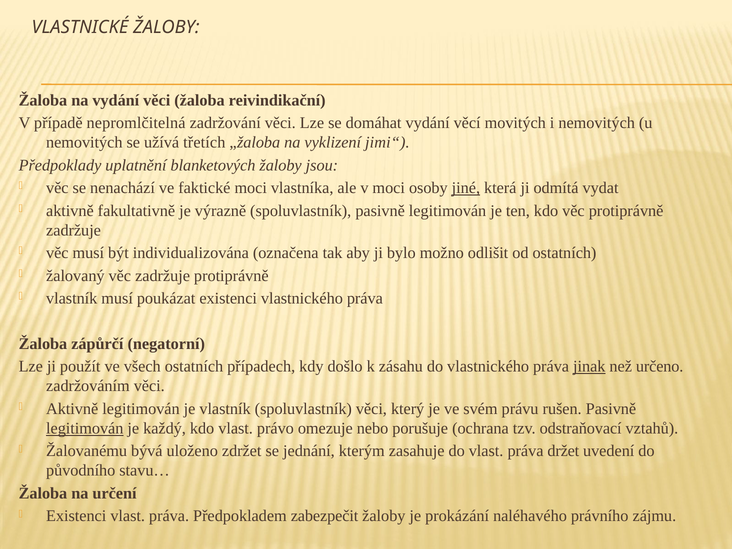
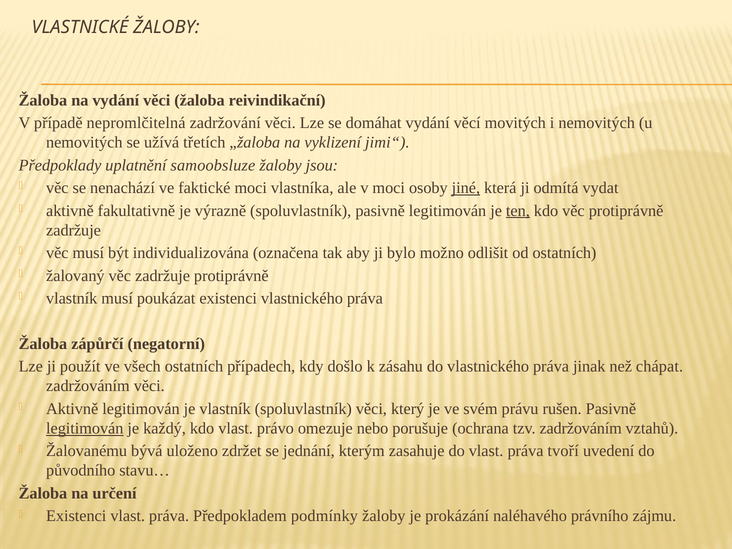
blanketových: blanketových -> samoobsluze
ten underline: none -> present
jinak underline: present -> none
určeno: určeno -> chápat
tzv odstraňovací: odstraňovací -> zadržováním
držet: držet -> tvoří
zabezpečit: zabezpečit -> podmínky
